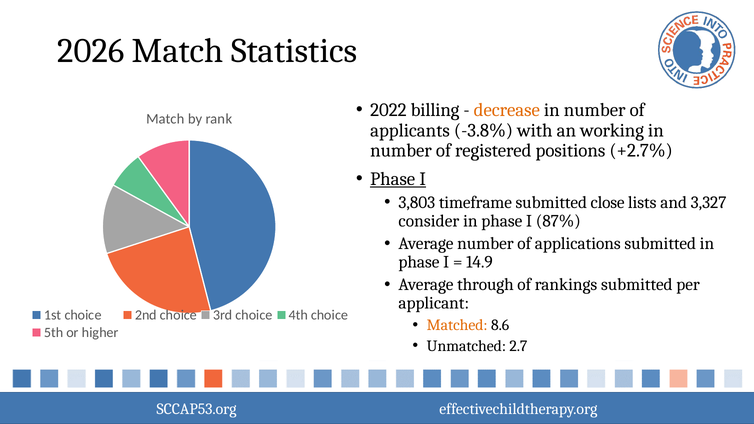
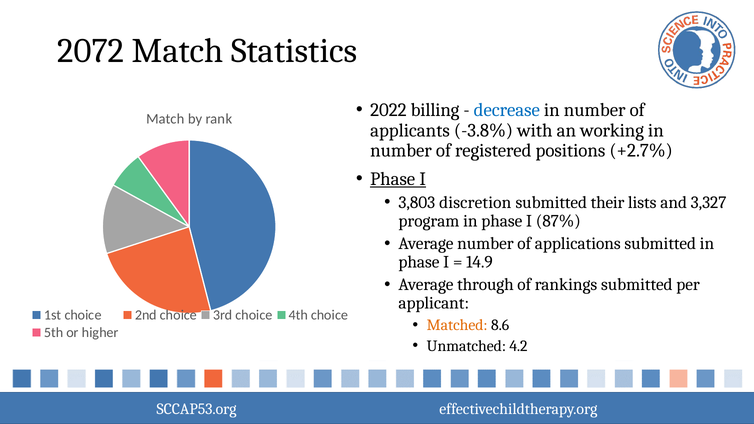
2026: 2026 -> 2072
decrease colour: orange -> blue
timeframe: timeframe -> discretion
close: close -> their
consider: consider -> program
2.7: 2.7 -> 4.2
